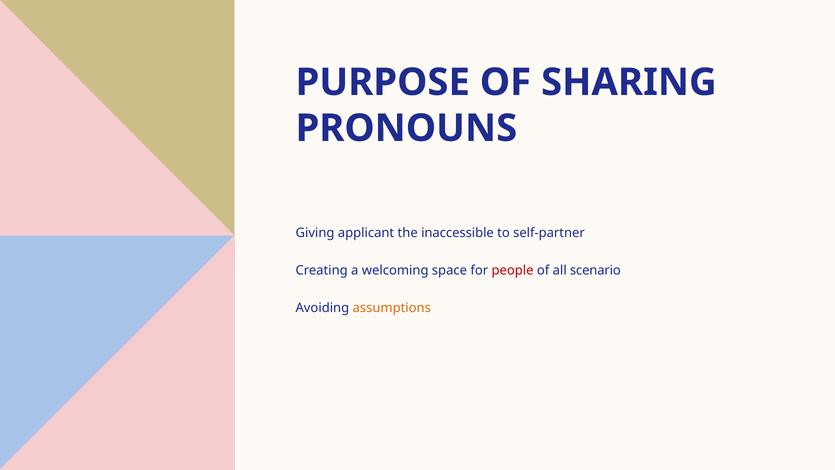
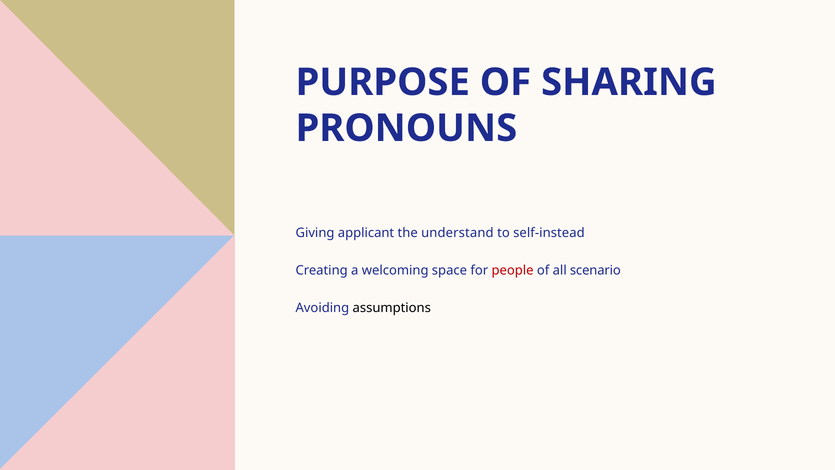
inaccessible: inaccessible -> understand
self-partner: self-partner -> self-instead
assumptions colour: orange -> black
